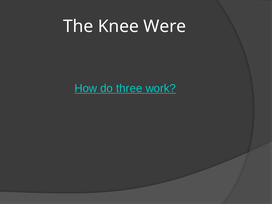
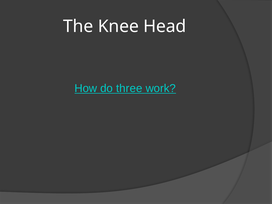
Were: Were -> Head
